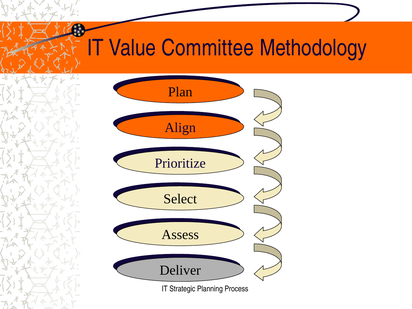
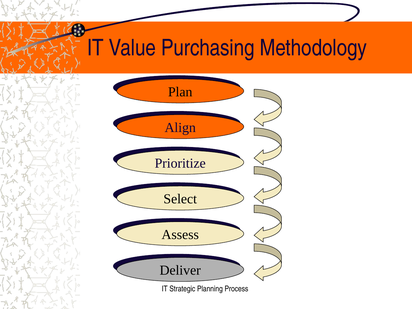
Committee: Committee -> Purchasing
